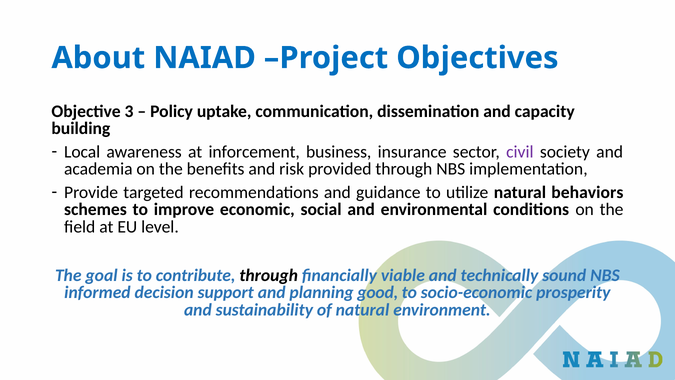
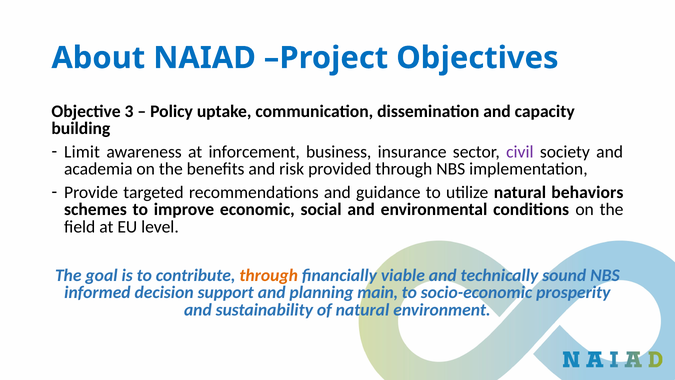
Local: Local -> Limit
through at (269, 275) colour: black -> orange
good: good -> main
